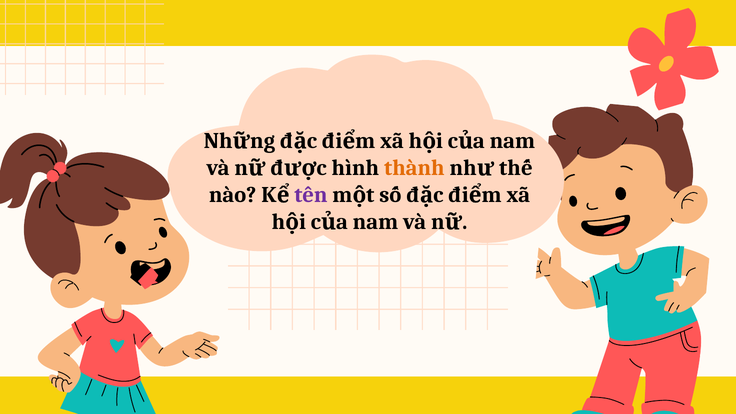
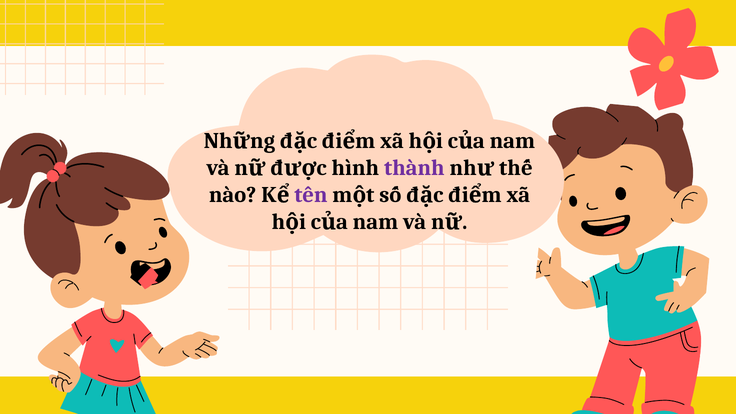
thành colour: orange -> purple
